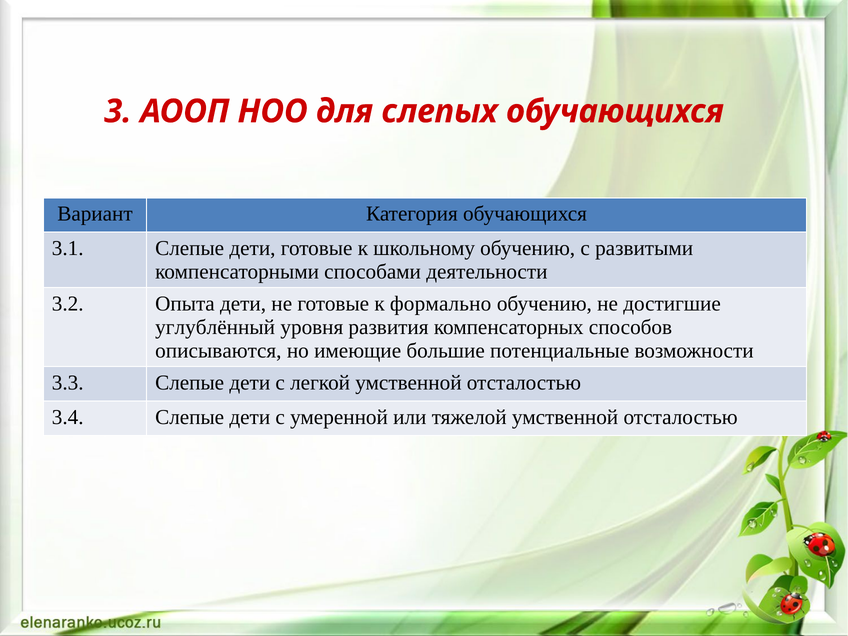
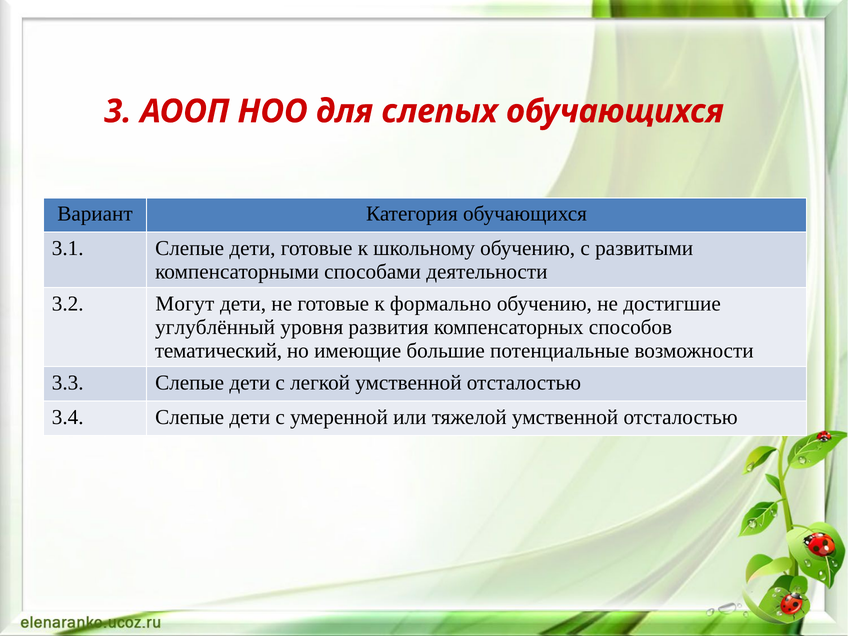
Опыта: Опыта -> Могут
описываются: описываются -> тематический
